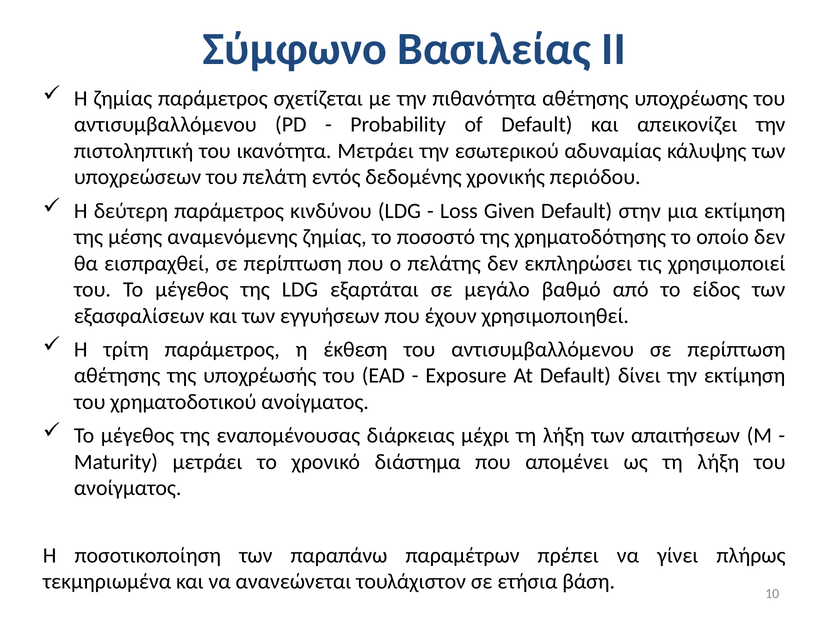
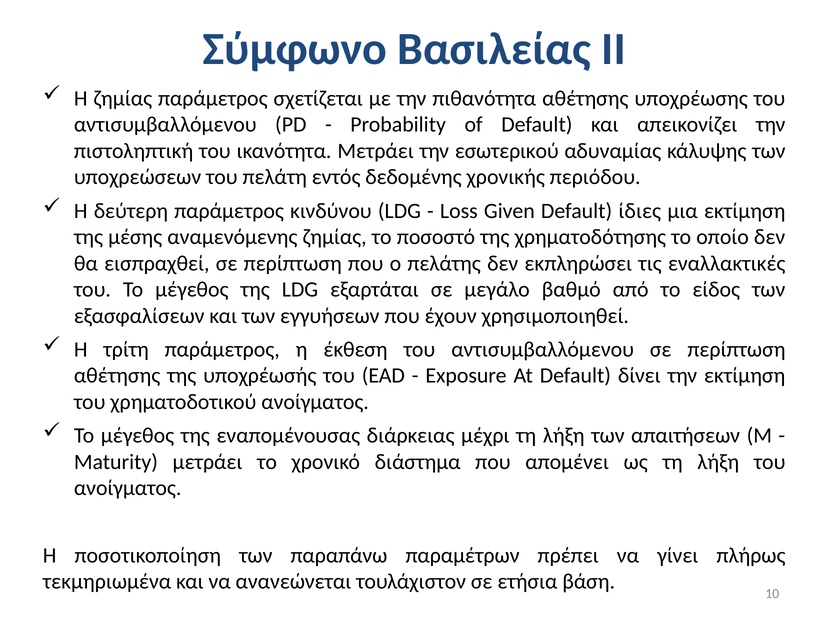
στην: στην -> ίδιες
χρησιμοποιεί: χρησιμοποιεί -> εναλλακτικές
